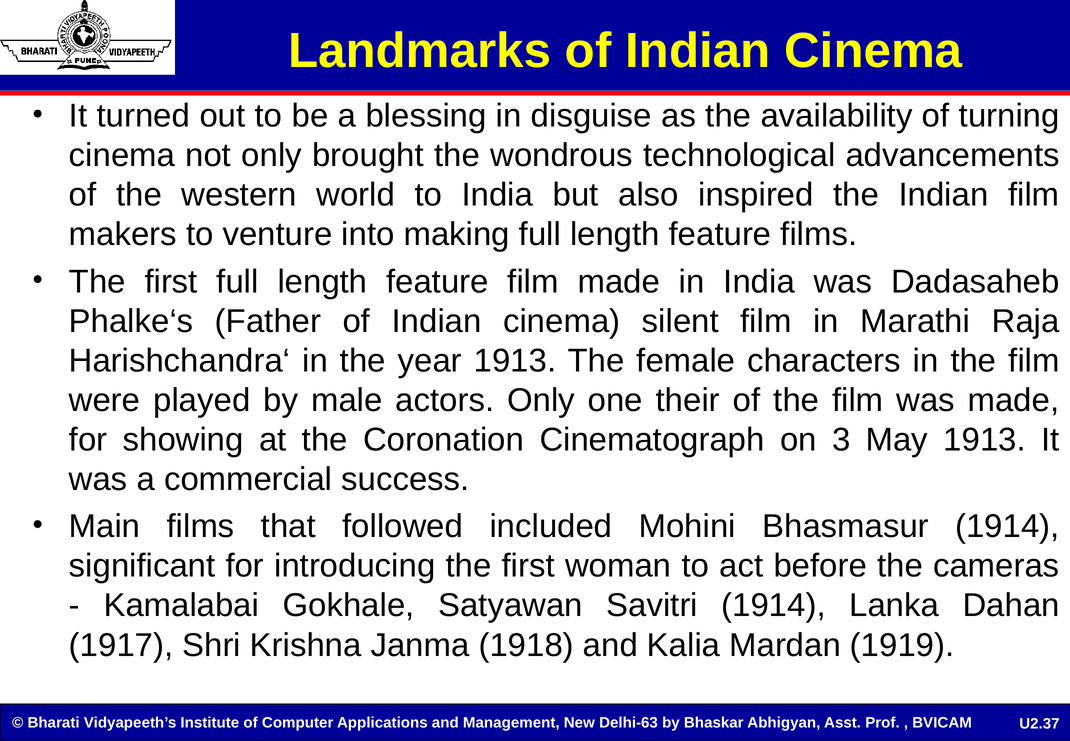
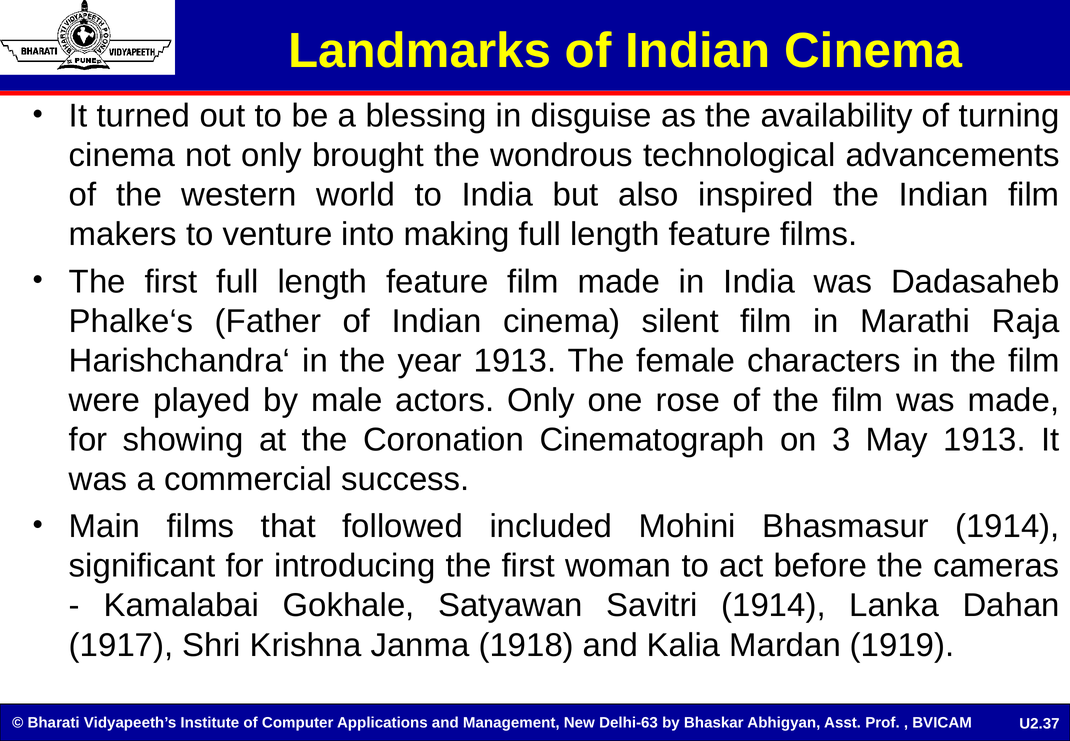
their: their -> rose
